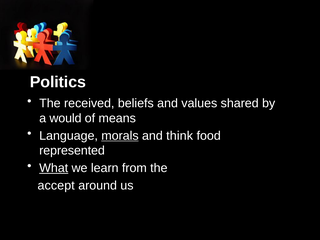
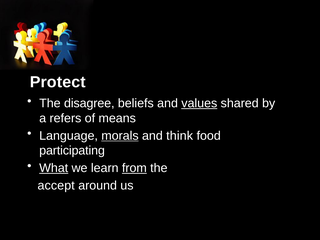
Politics: Politics -> Protect
received: received -> disagree
values underline: none -> present
would: would -> refers
represented: represented -> participating
from underline: none -> present
